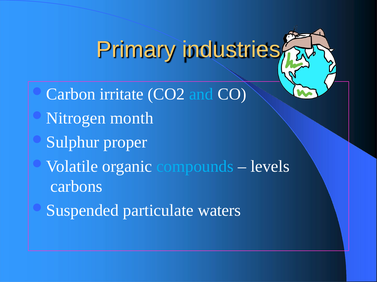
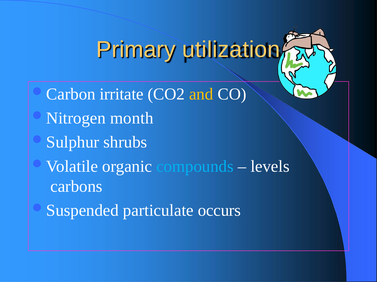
industries: industries -> utilization
and colour: light blue -> yellow
proper: proper -> shrubs
waters: waters -> occurs
